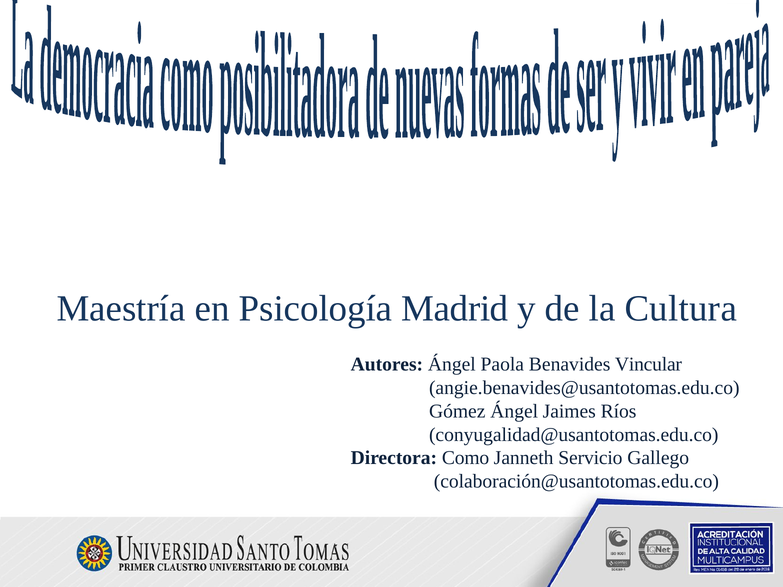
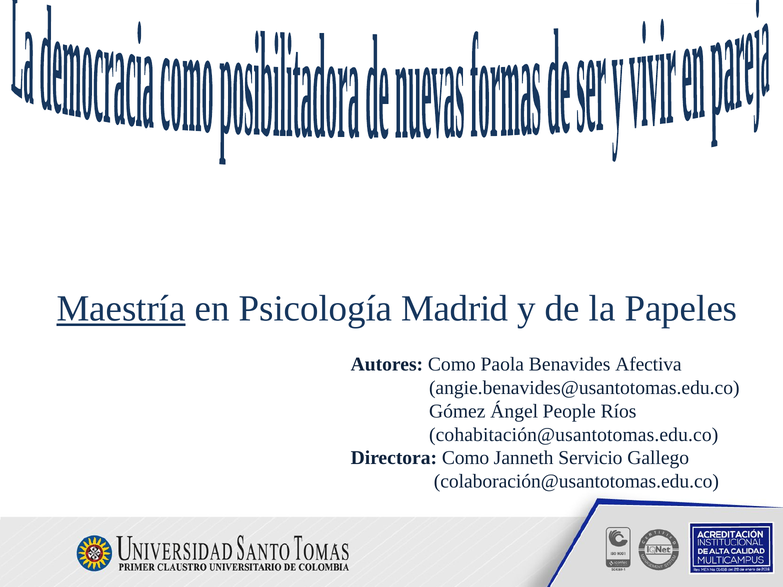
Maestría underline: none -> present
Cultura: Cultura -> Papeles
Autores Ángel: Ángel -> Como
Vincular: Vincular -> Afectiva
Jaimes: Jaimes -> People
conyugalidad@usantotomas.edu.co: conyugalidad@usantotomas.edu.co -> cohabitación@usantotomas.edu.co
